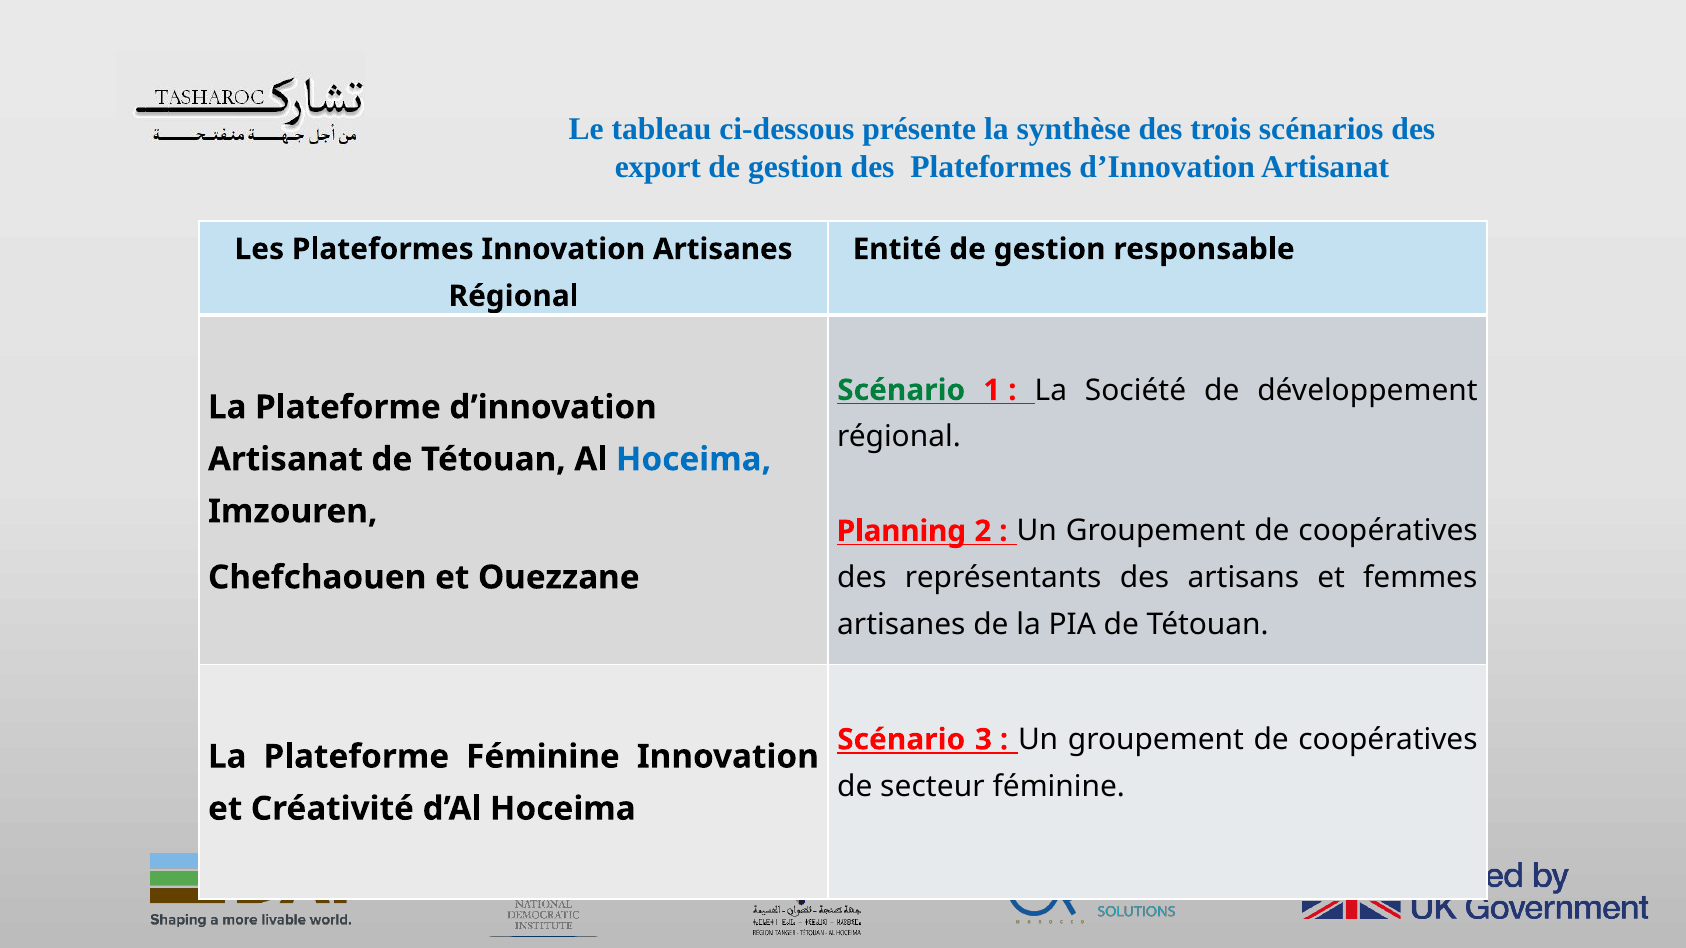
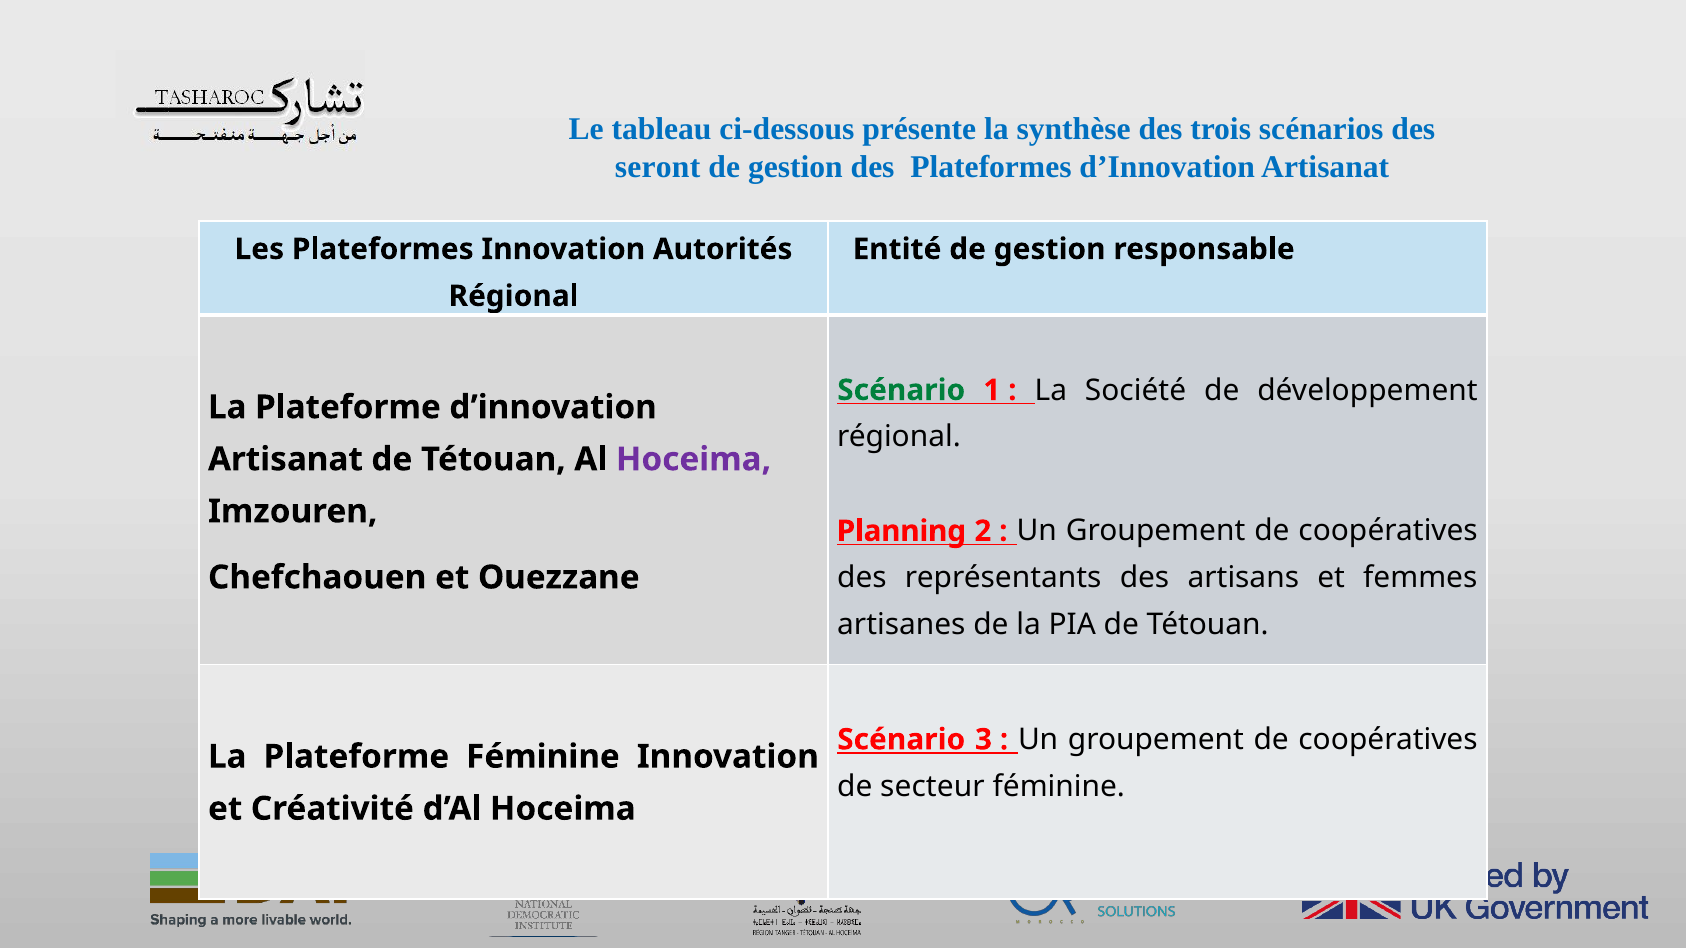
export: export -> seront
Innovation Artisanes: Artisanes -> Autorités
Hoceima at (694, 459) colour: blue -> purple
